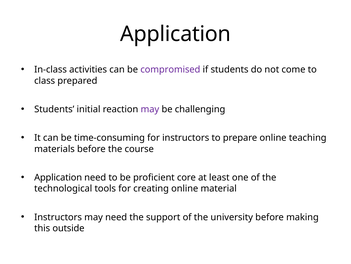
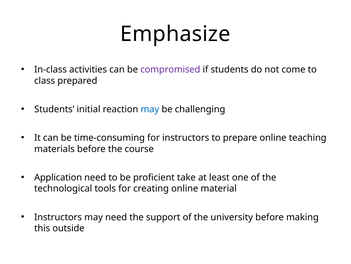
Application at (176, 34): Application -> Emphasize
may at (150, 109) colour: purple -> blue
core: core -> take
